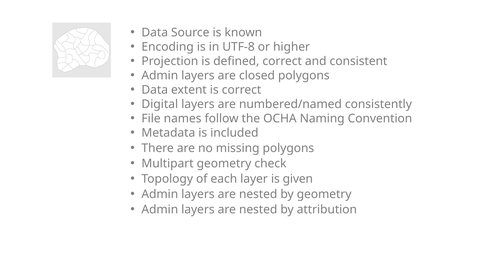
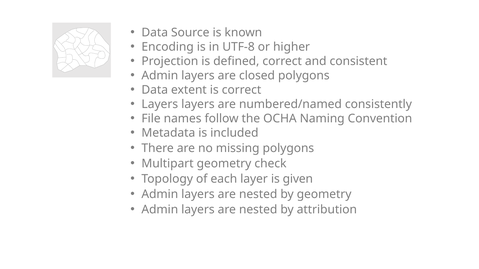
Digital at (160, 104): Digital -> Layers
